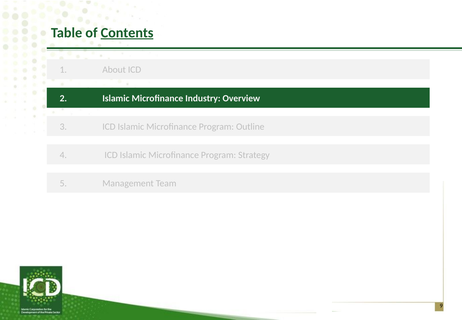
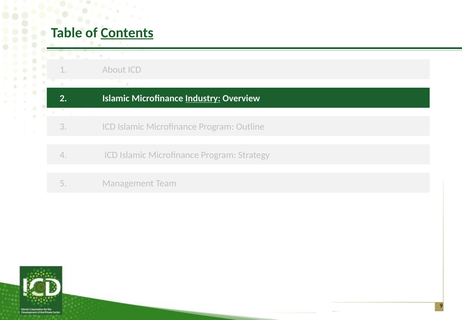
Industry underline: none -> present
